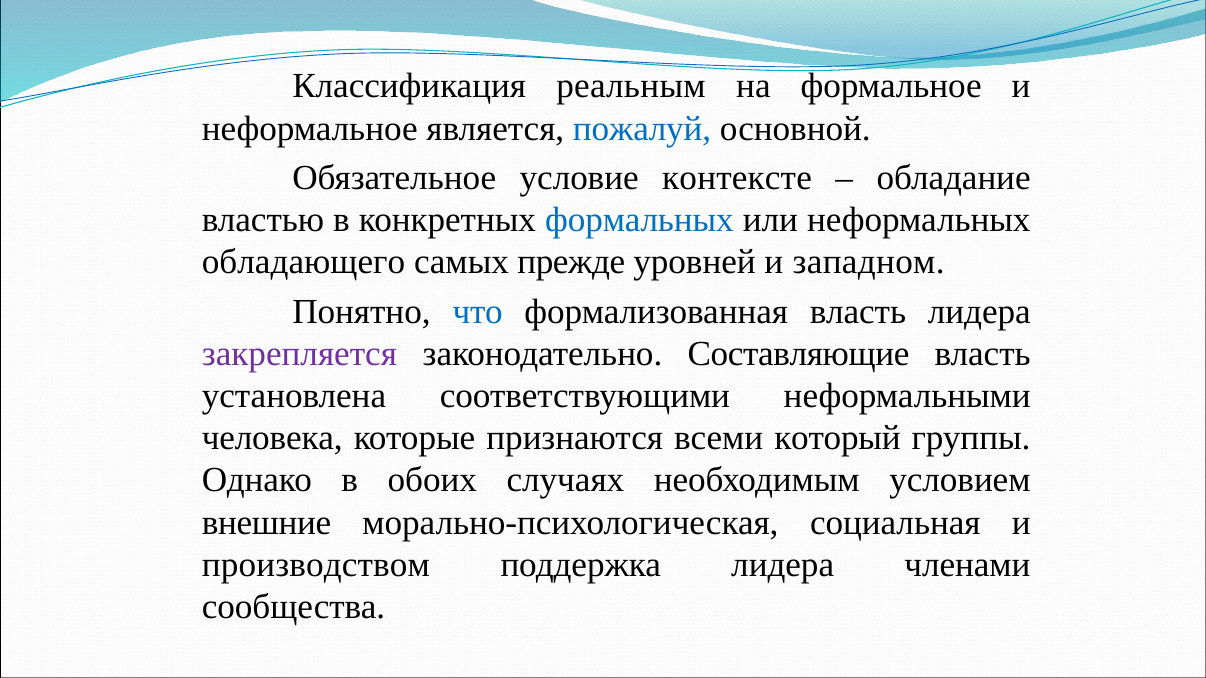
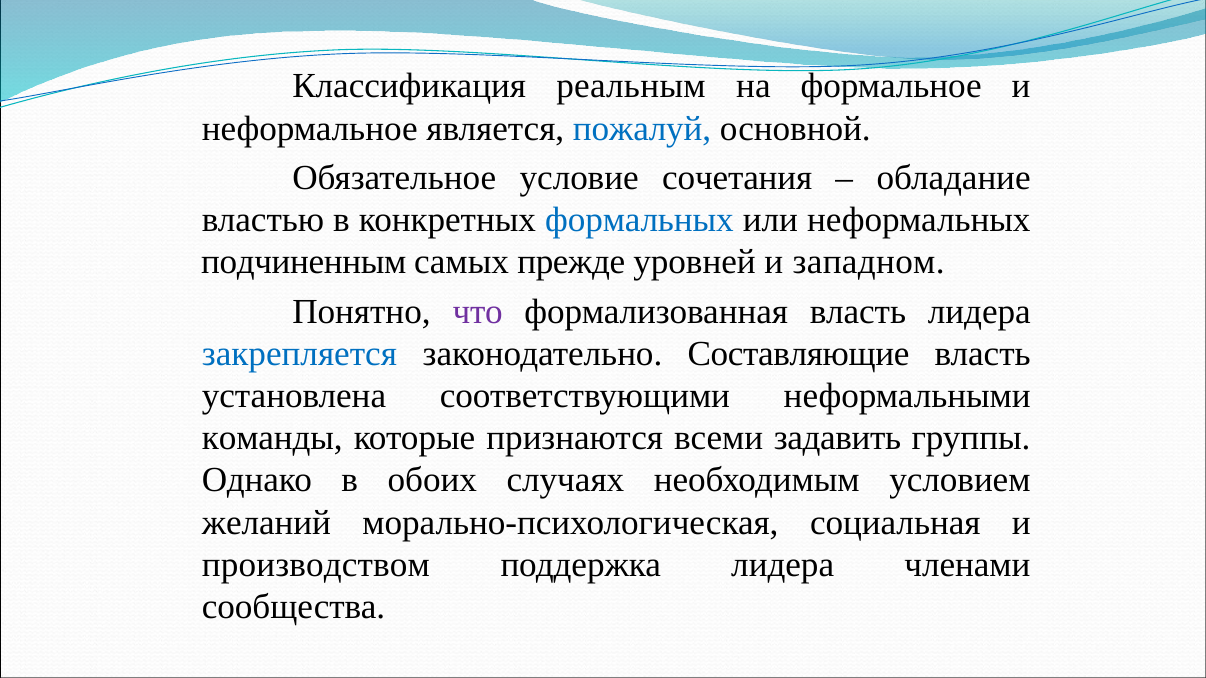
контексте: контексте -> сочетания
обладающего: обладающего -> подчиненным
что colour: blue -> purple
закрепляется colour: purple -> blue
человека: человека -> команды
который: который -> задавить
внешние: внешние -> желаний
